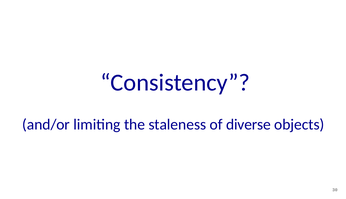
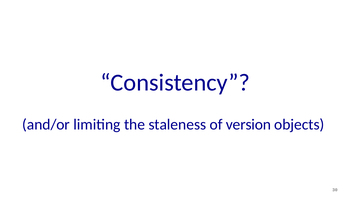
diverse: diverse -> version
